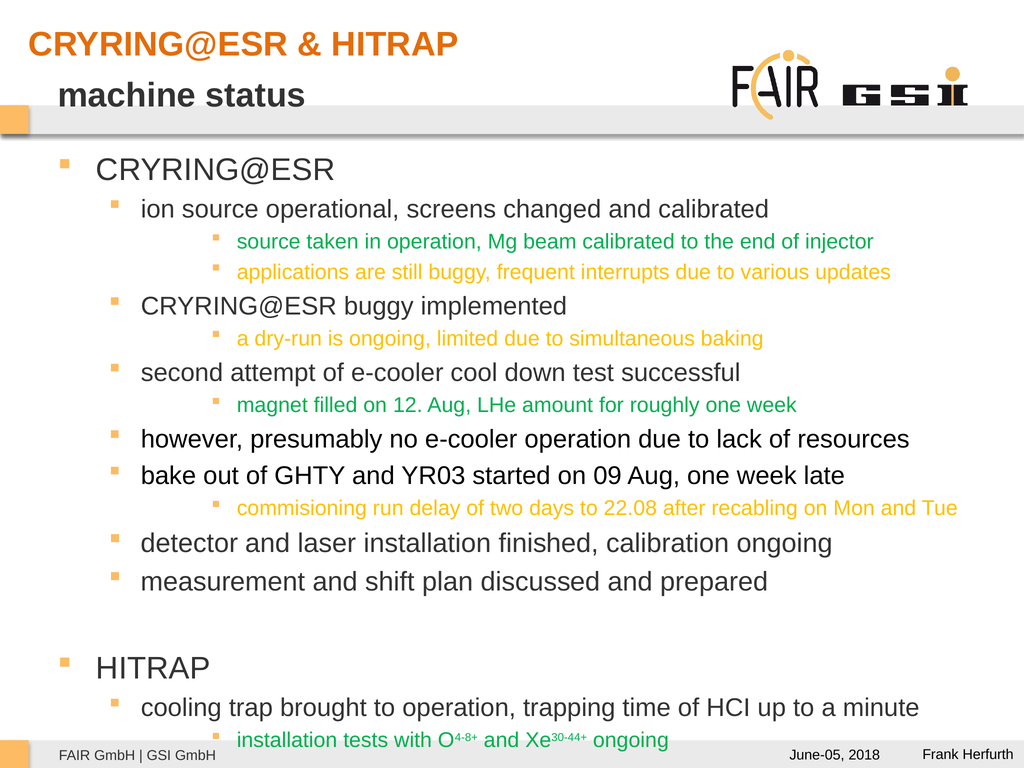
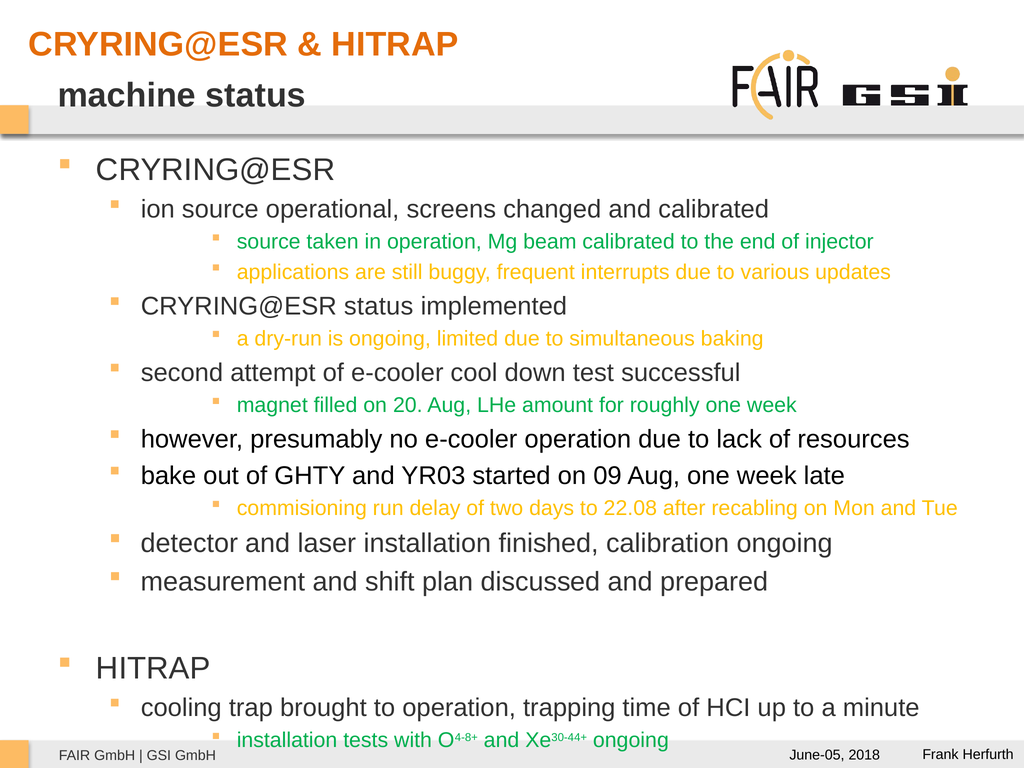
CRYRING@ESR buggy: buggy -> status
12: 12 -> 20
